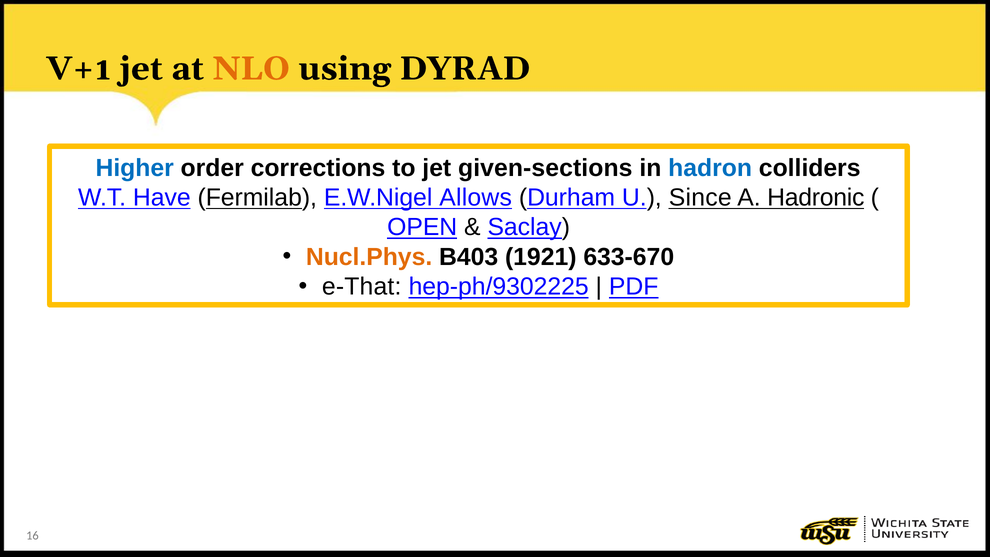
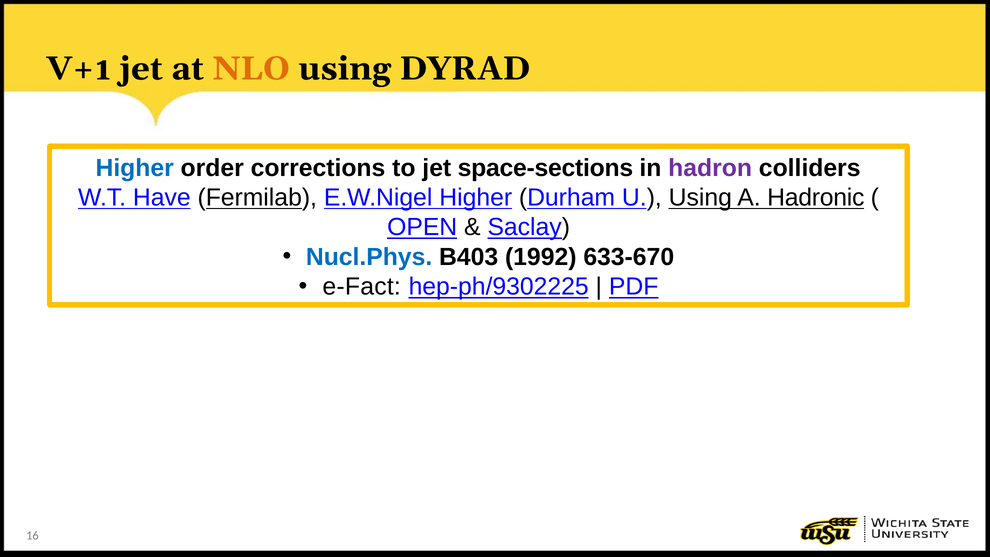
given-sections: given-sections -> space-sections
hadron colour: blue -> purple
E.W.Nigel Allows: Allows -> Higher
U Since: Since -> Using
Nucl.Phys colour: orange -> blue
1921: 1921 -> 1992
e-That: e-That -> e-Fact
